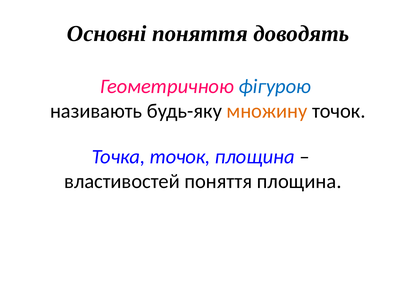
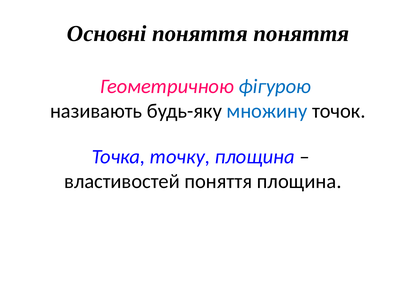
поняття доводять: доводять -> поняття
множину colour: orange -> blue
Точка точок: точок -> точку
